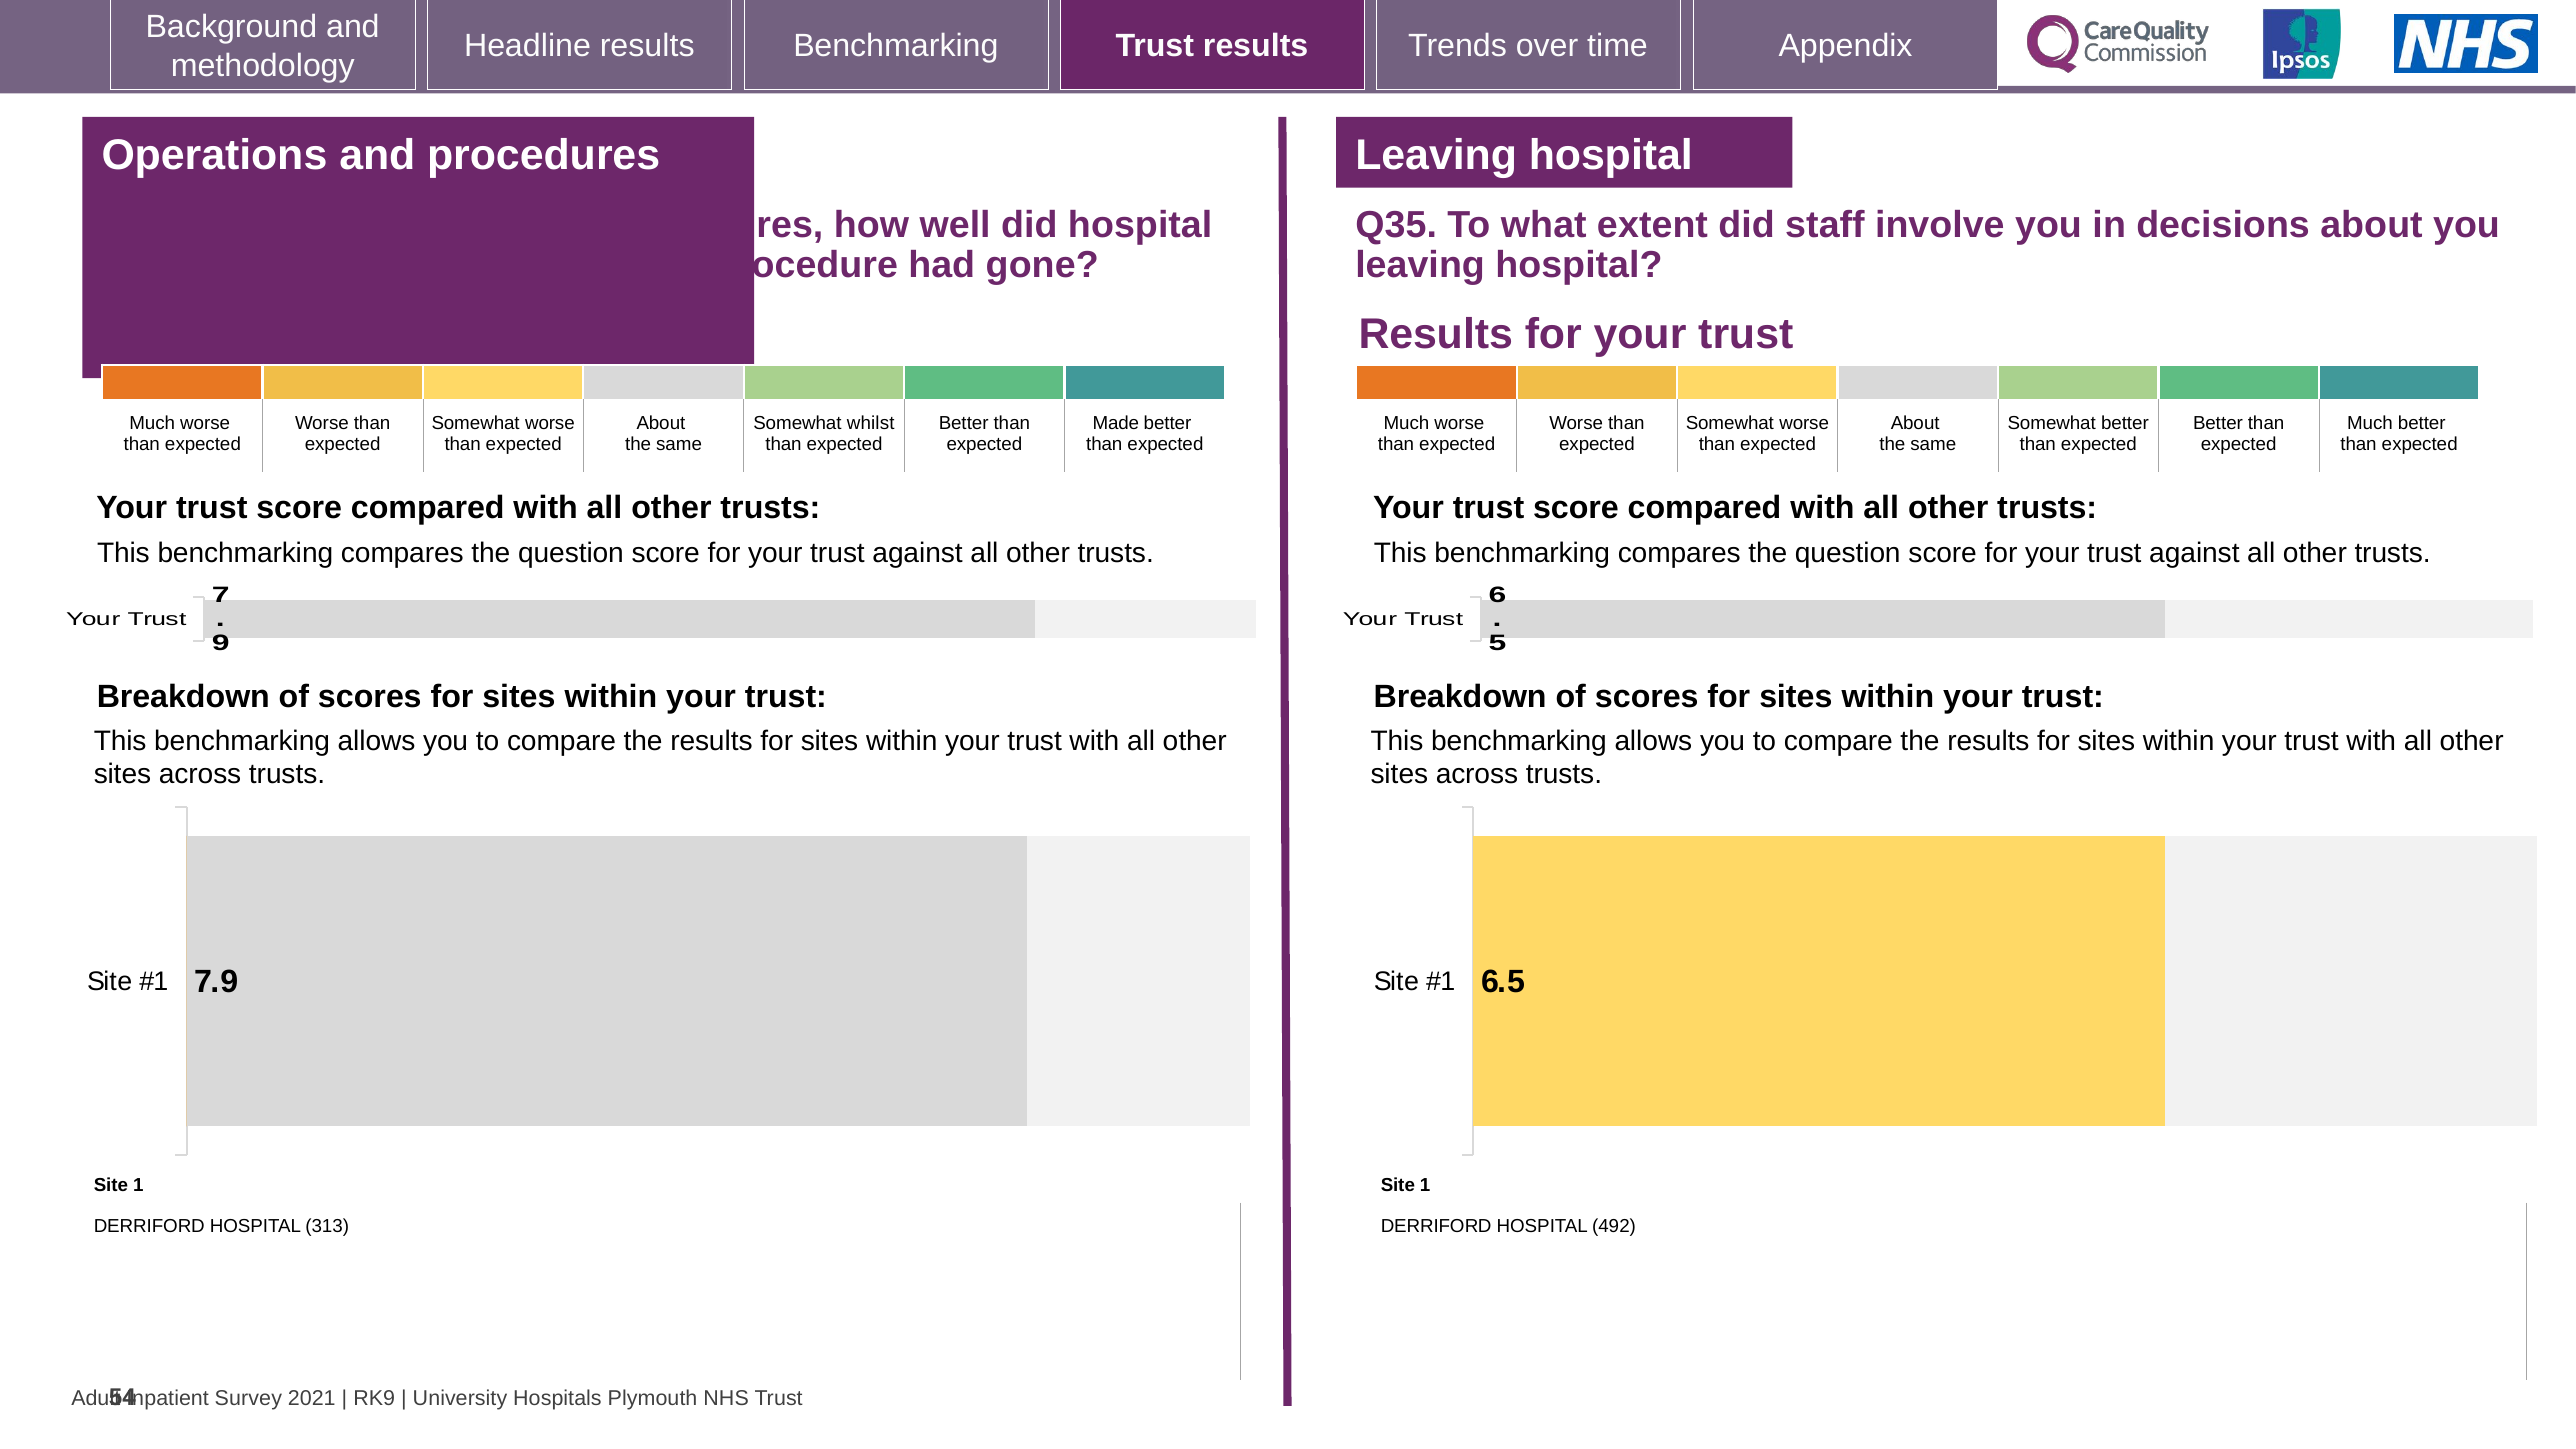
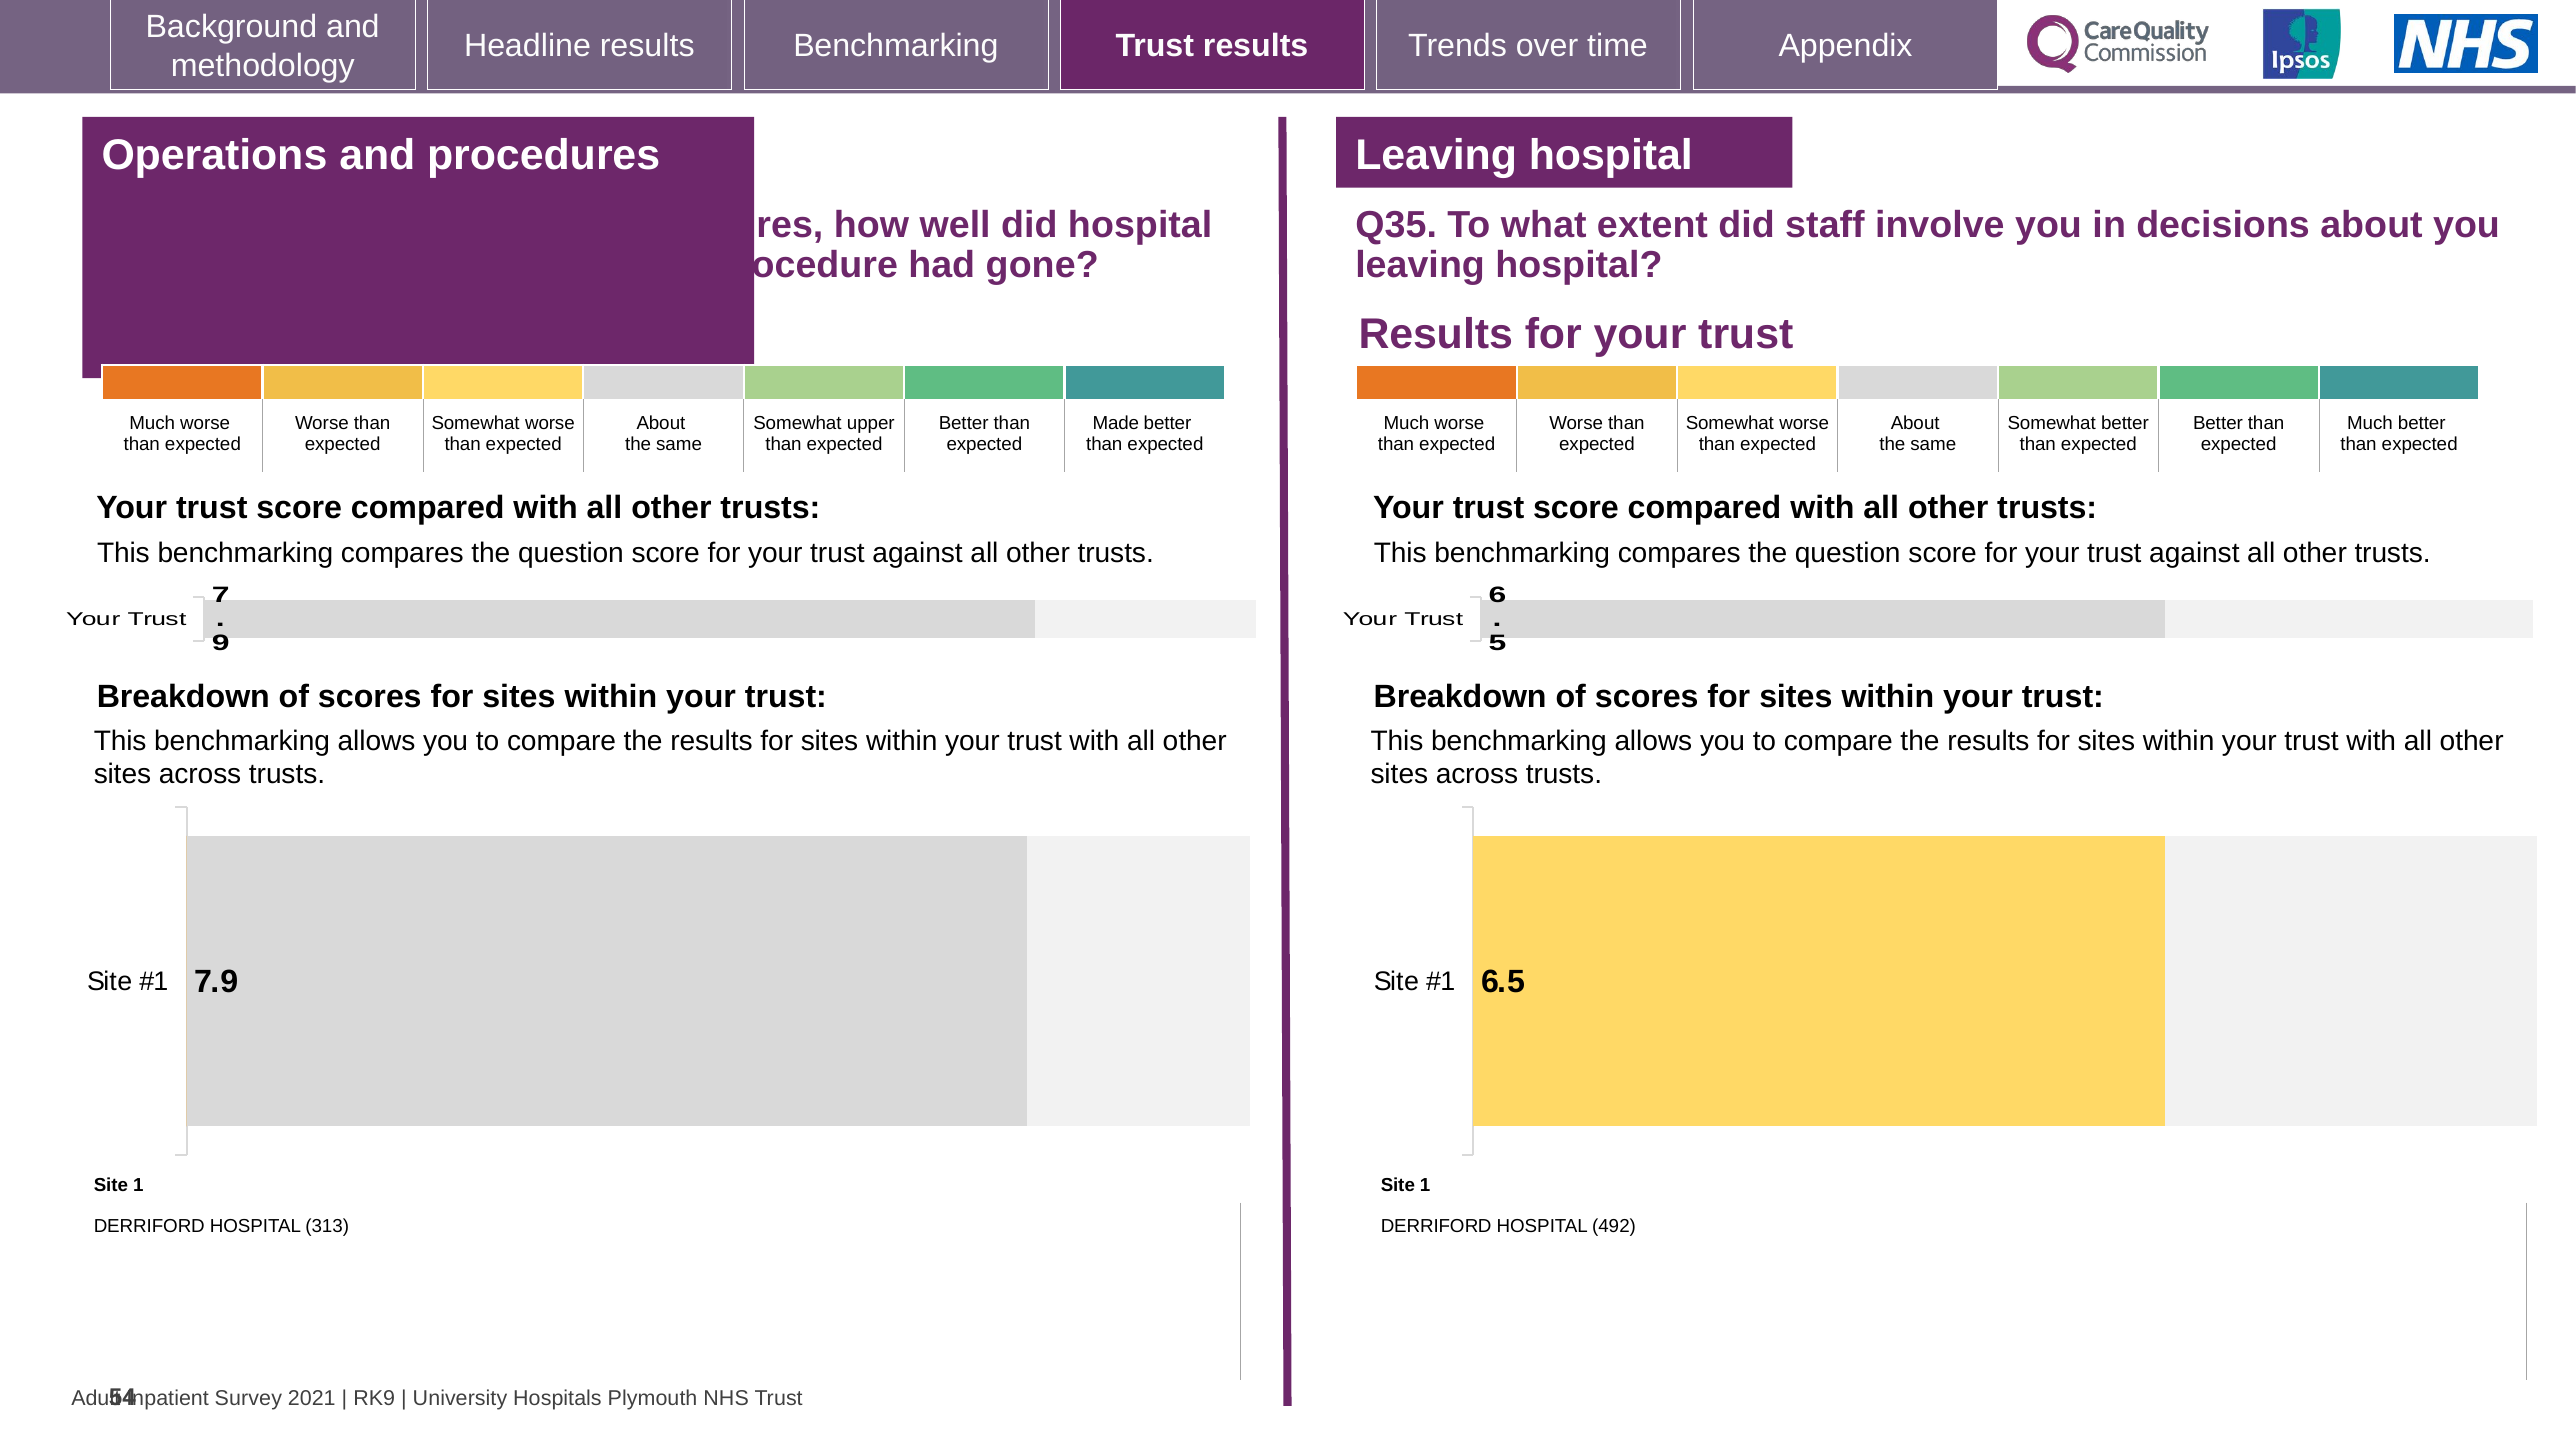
whilst: whilst -> upper
